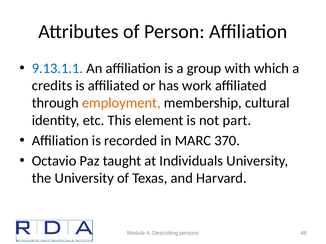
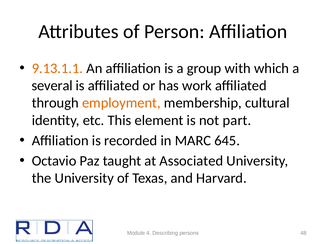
9.13.1.1 colour: blue -> orange
credits: credits -> several
370: 370 -> 645
Individuals: Individuals -> Associated
